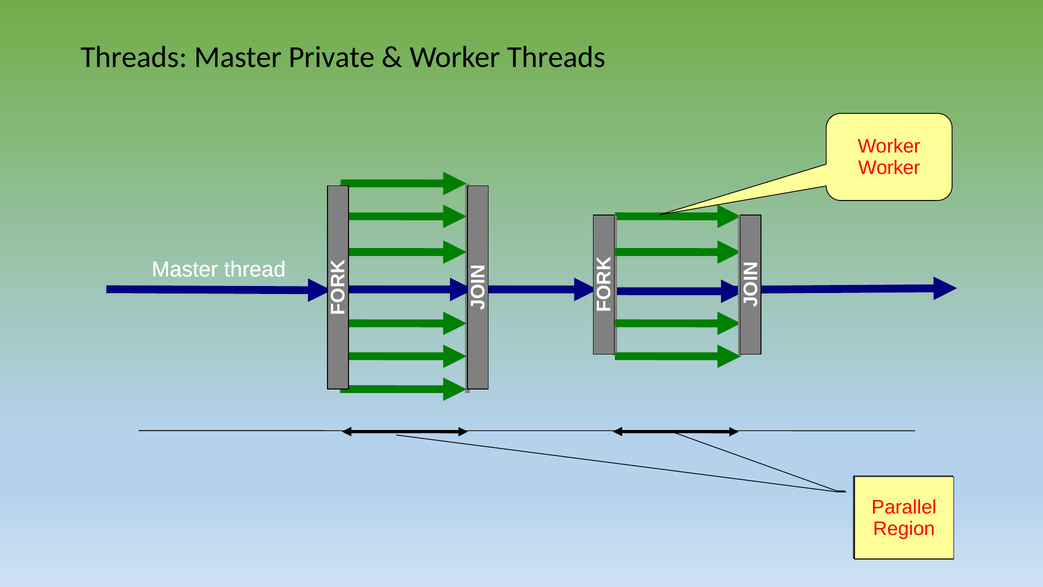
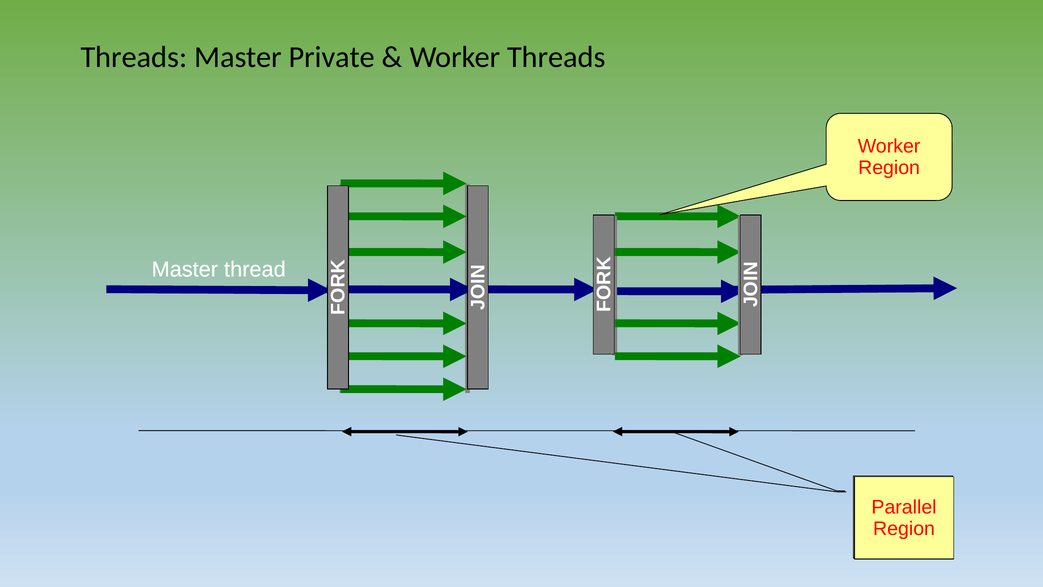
Worker at (889, 168): Worker -> Region
